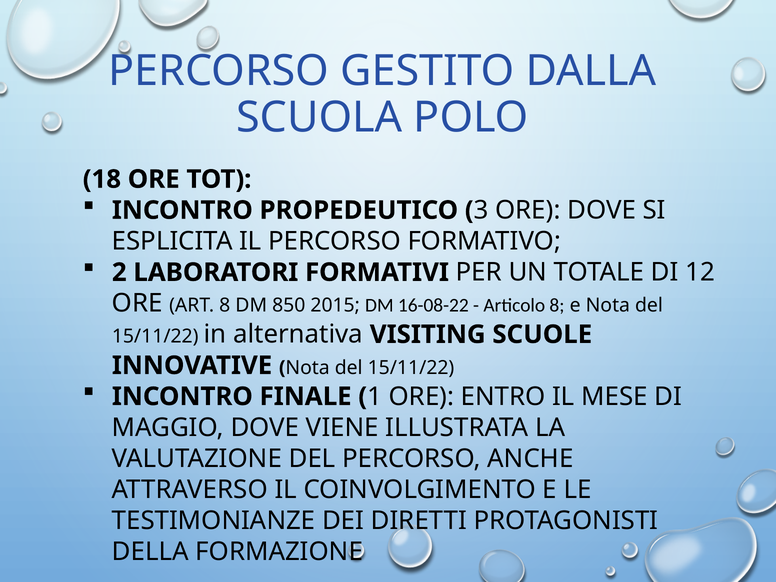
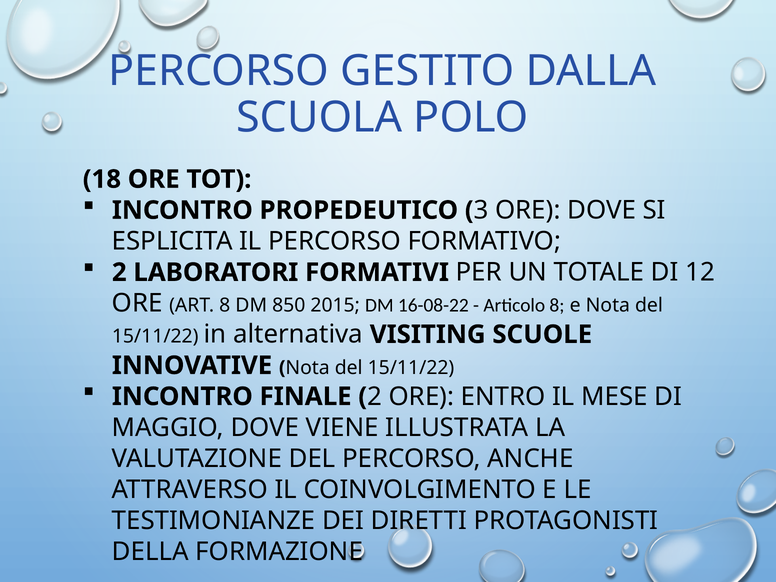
1 at (375, 397): 1 -> 2
